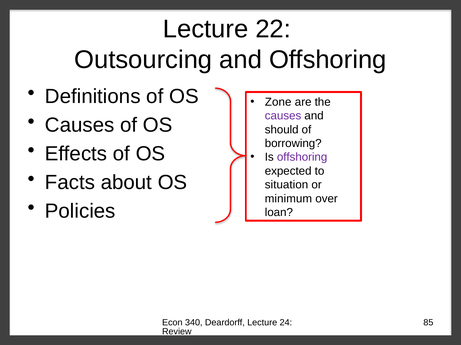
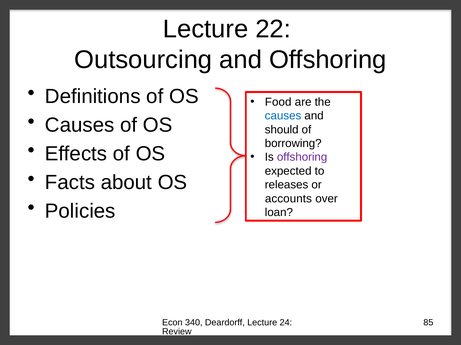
Zone: Zone -> Food
causes at (283, 116) colour: purple -> blue
situation: situation -> releases
minimum: minimum -> accounts
